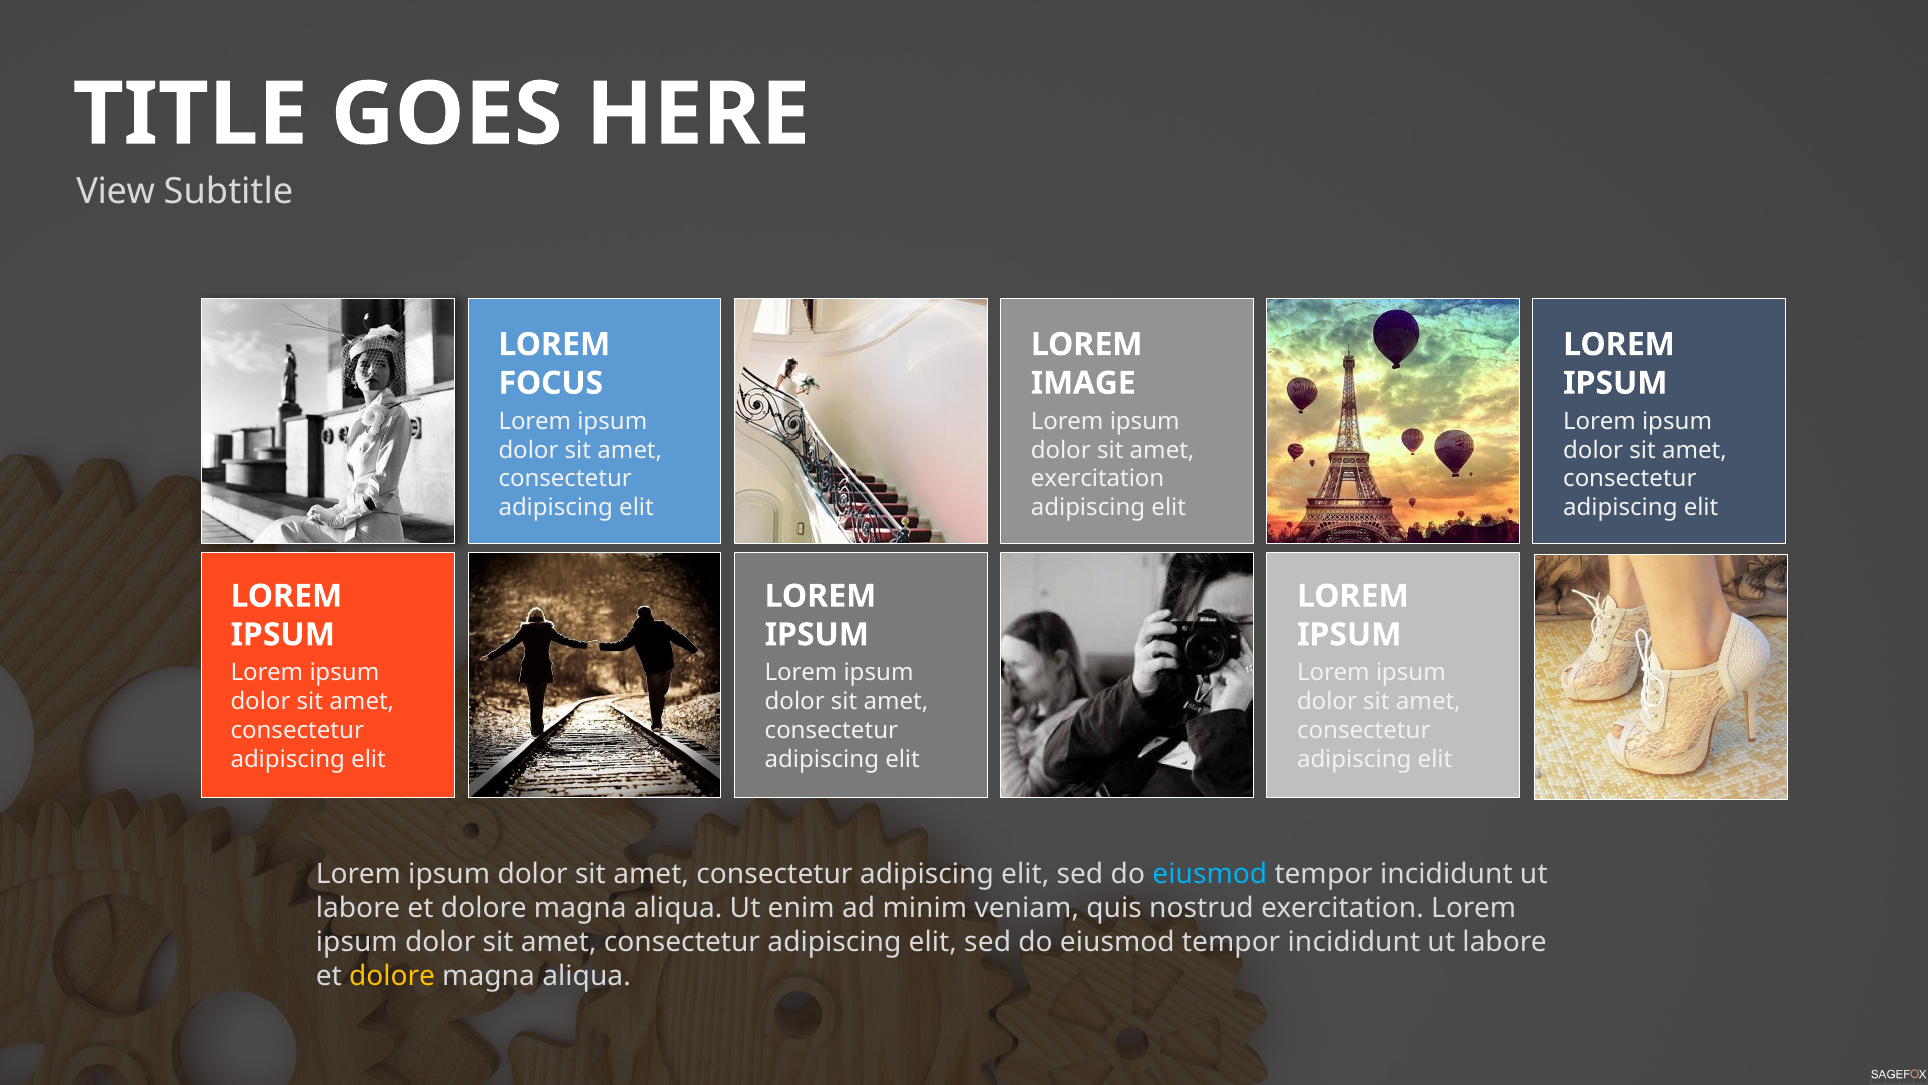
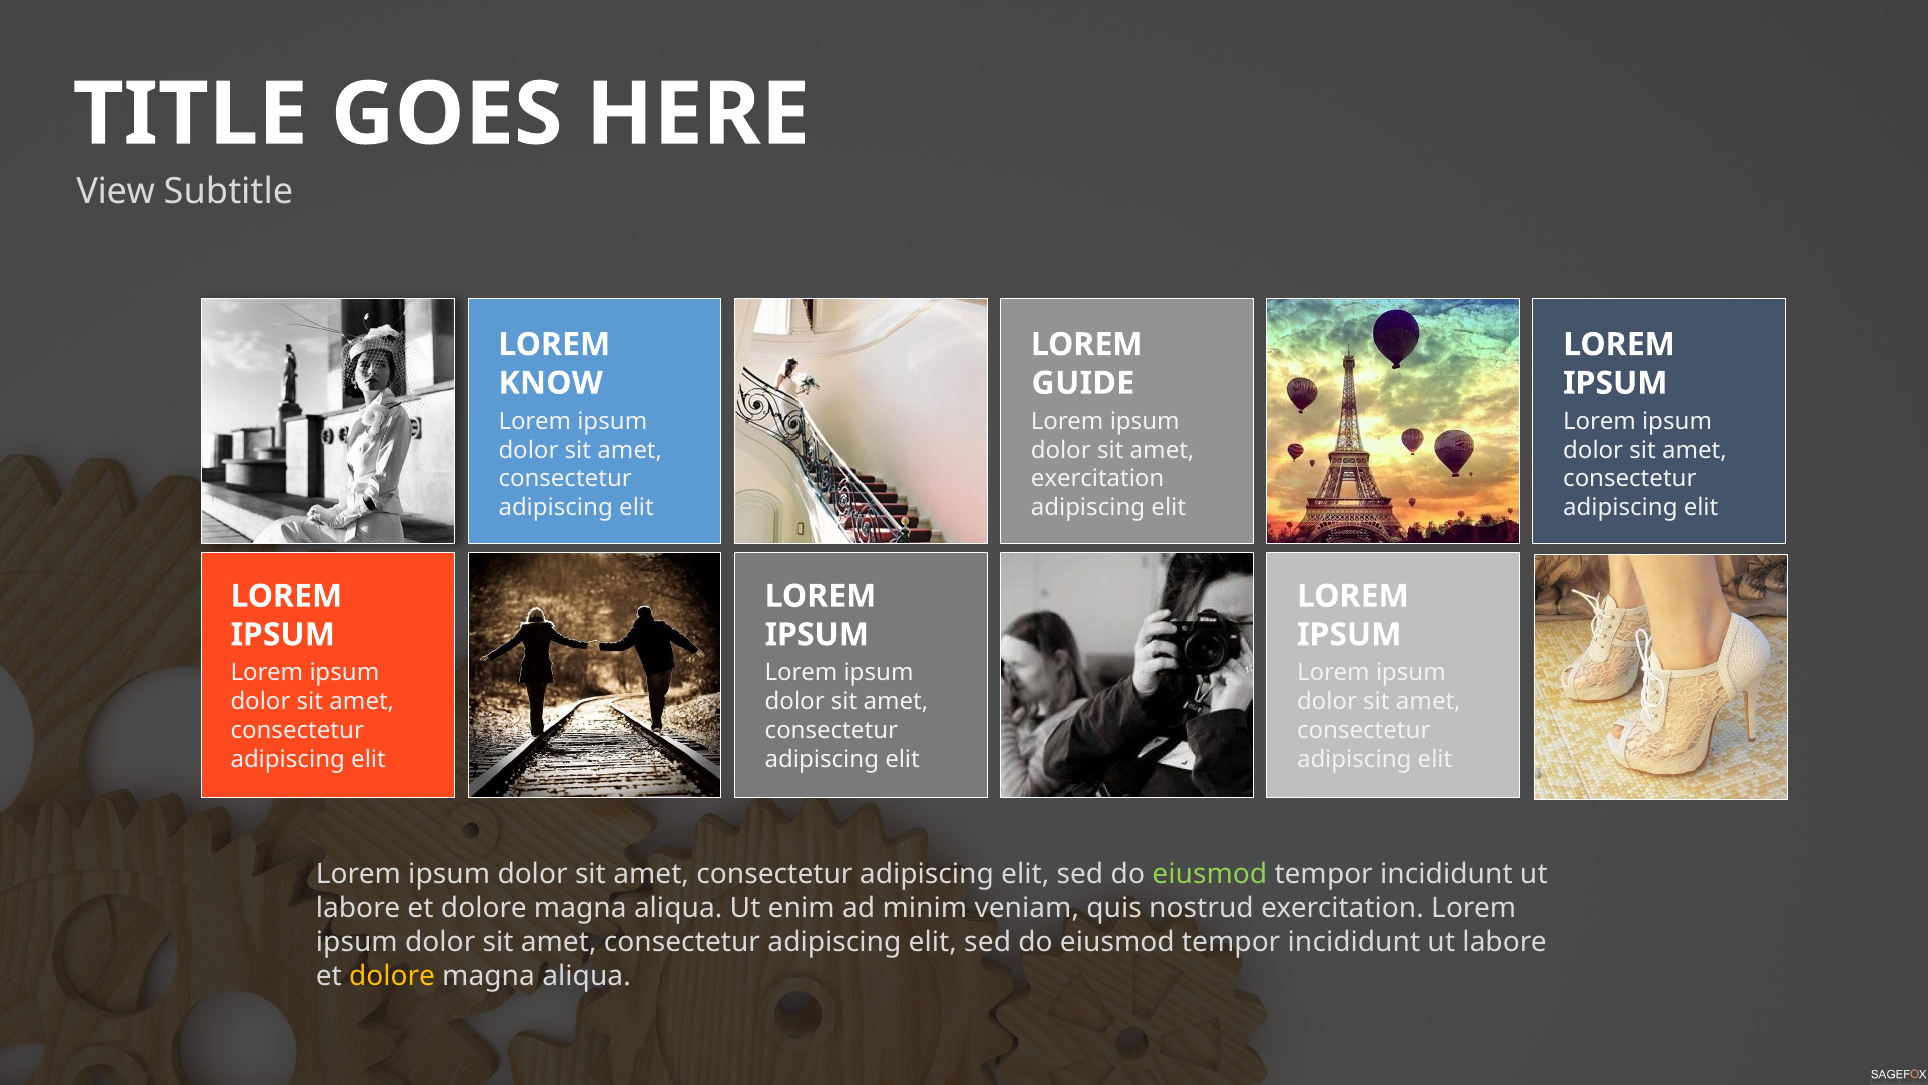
FOCUS: FOCUS -> KNOW
IMAGE: IMAGE -> GUIDE
eiusmod at (1210, 874) colour: light blue -> light green
